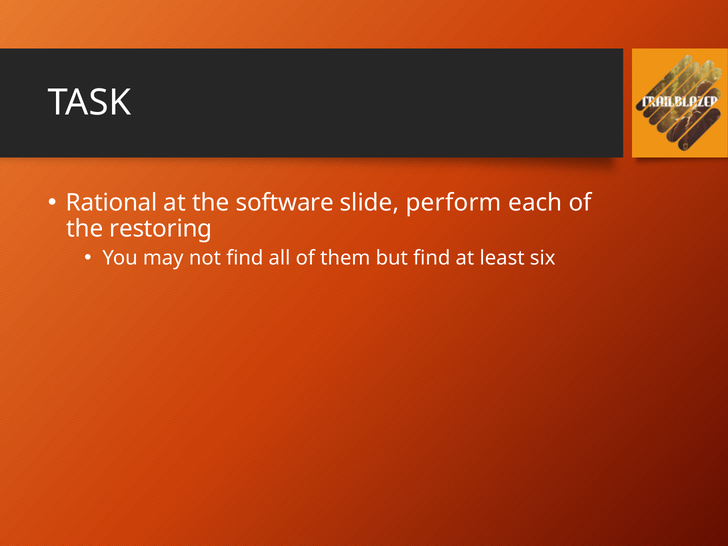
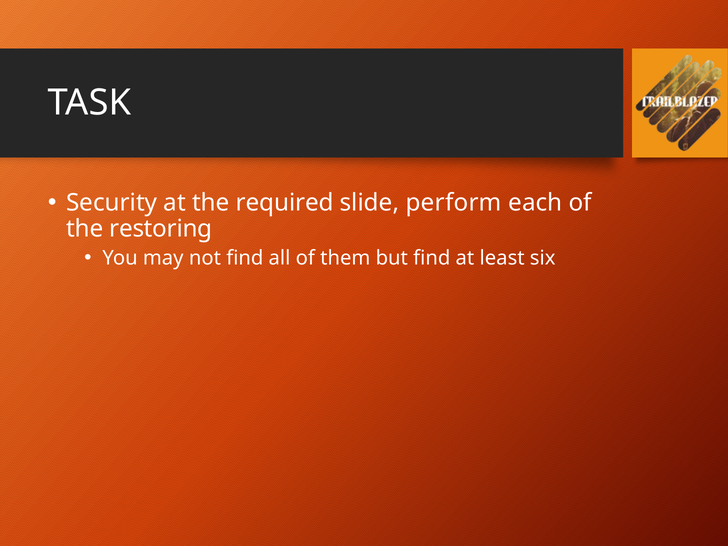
Rational: Rational -> Security
software: software -> required
